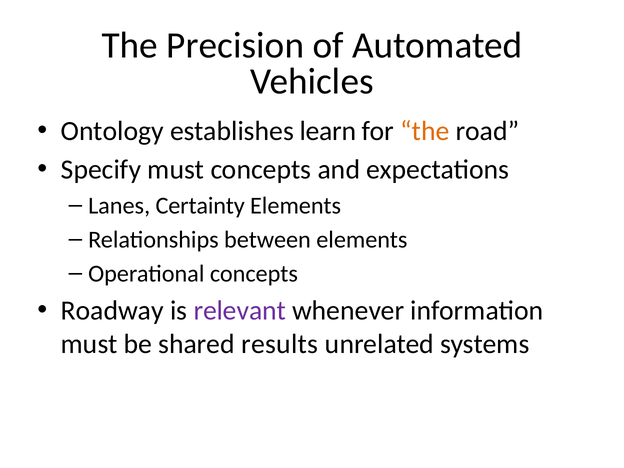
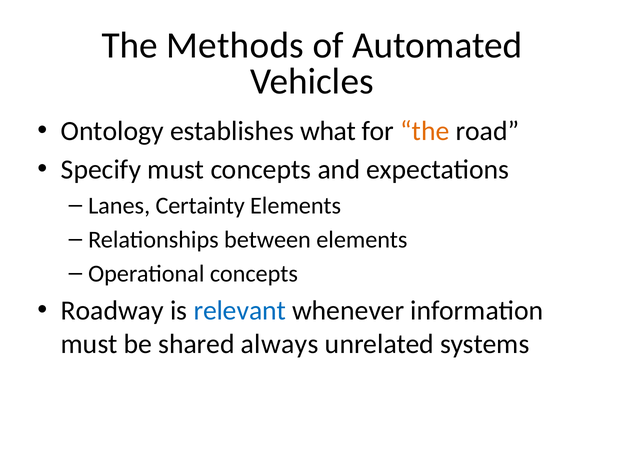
Precision: Precision -> Methods
learn: learn -> what
relevant colour: purple -> blue
results: results -> always
